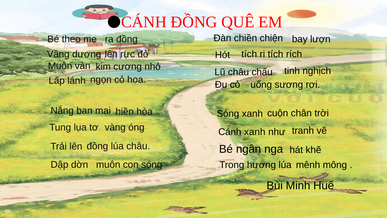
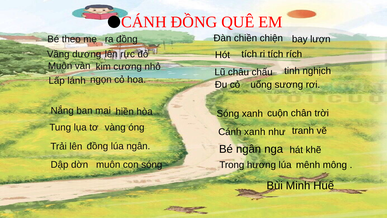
lúa châu: châu -> ngân
